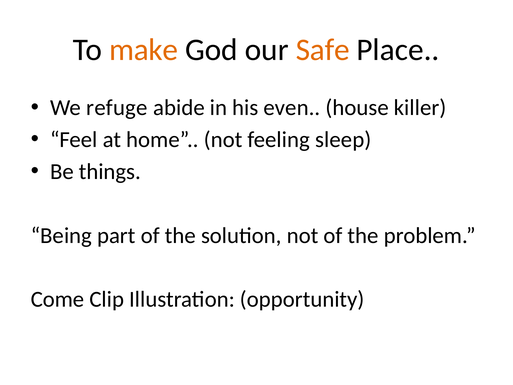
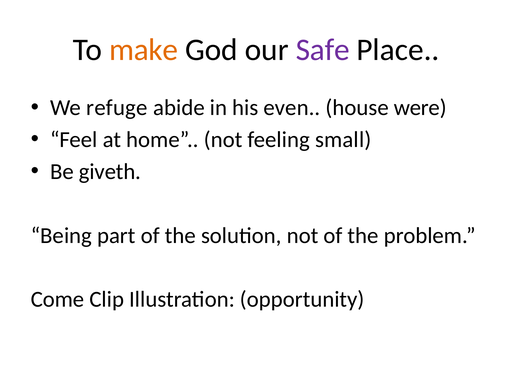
Safe colour: orange -> purple
killer: killer -> were
sleep: sleep -> small
things: things -> giveth
